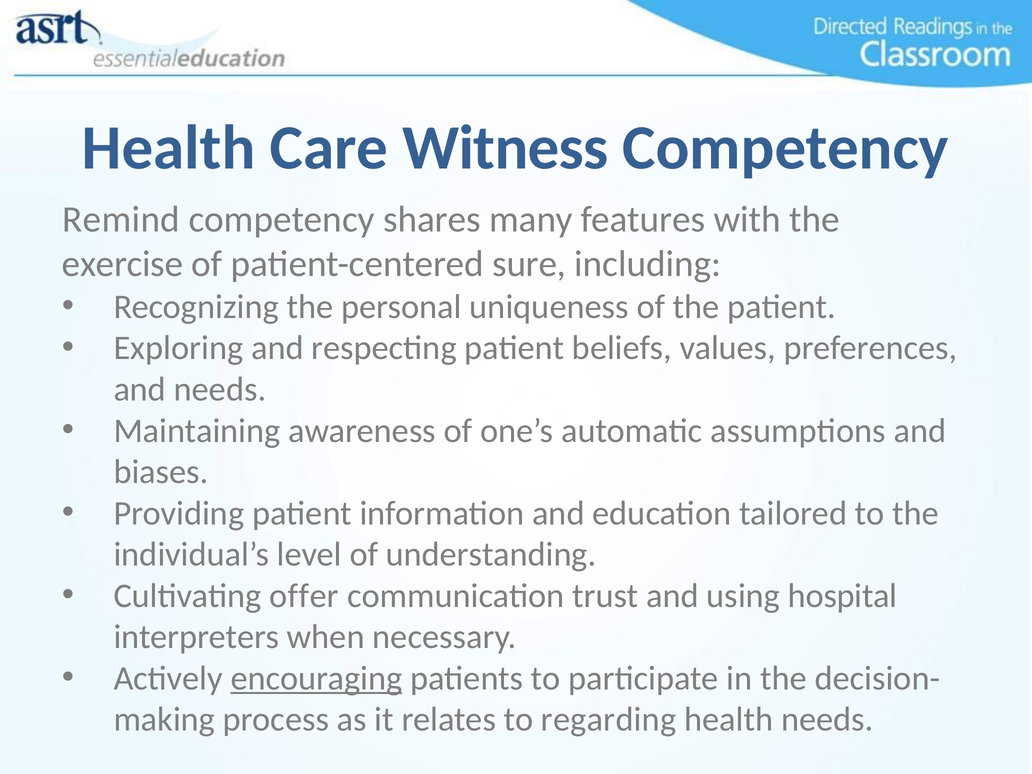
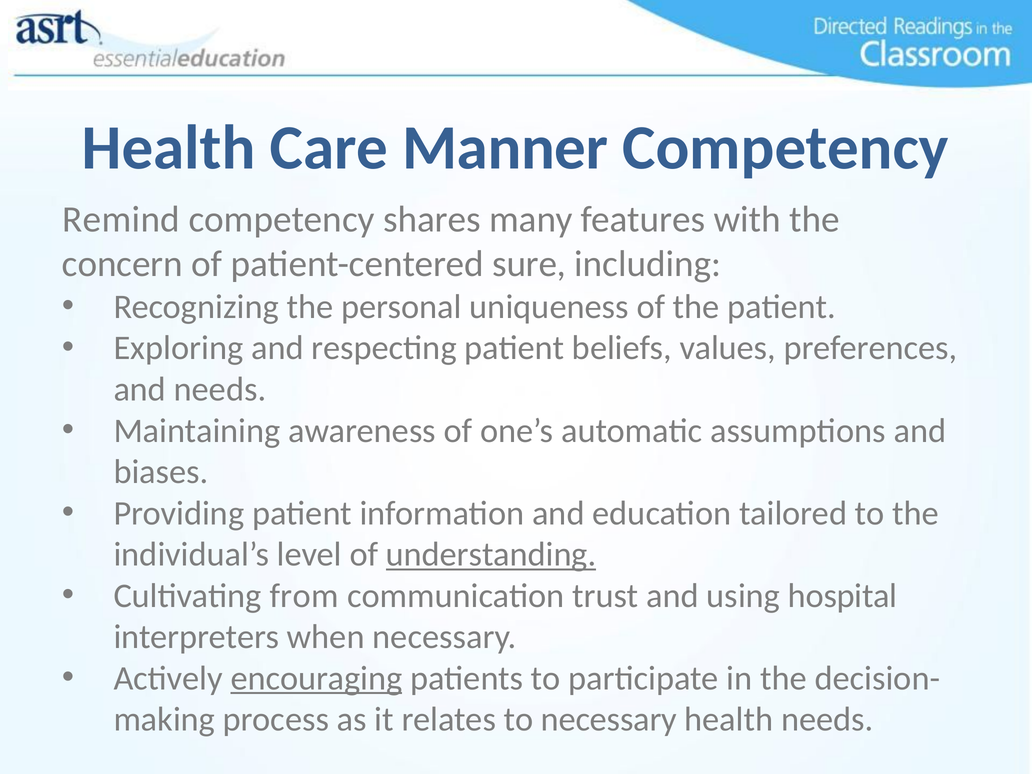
Witness: Witness -> Manner
exercise: exercise -> concern
understanding underline: none -> present
offer: offer -> from
to regarding: regarding -> necessary
